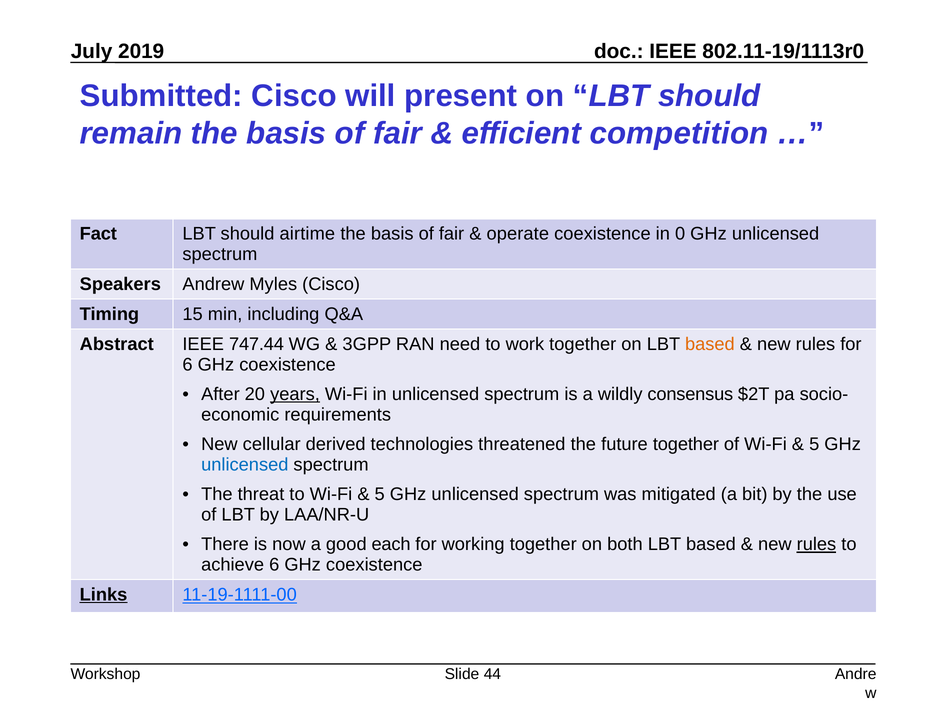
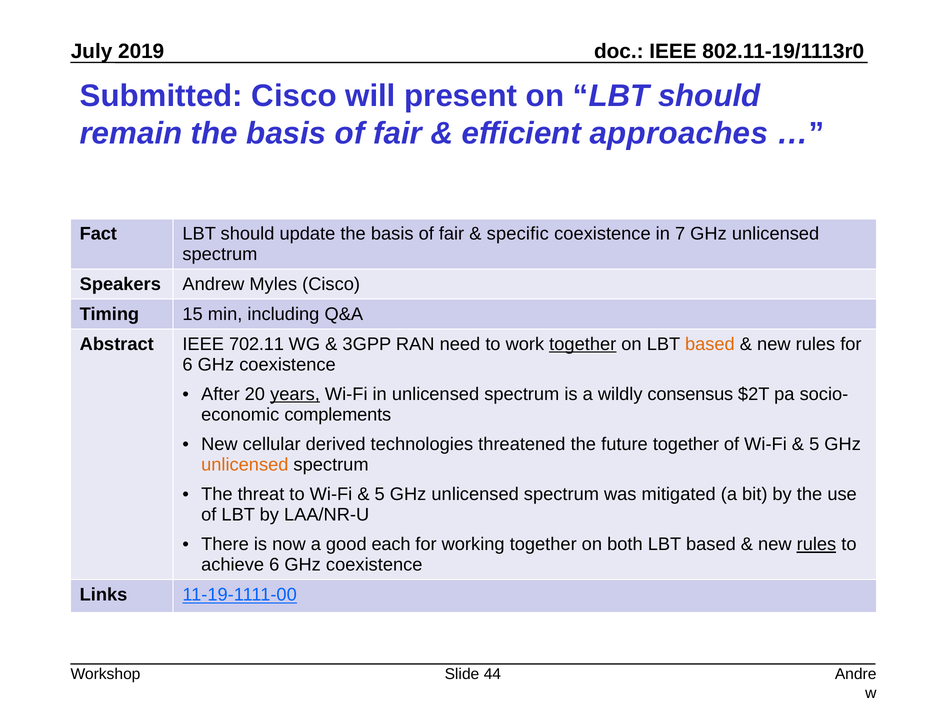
competition: competition -> approaches
airtime: airtime -> update
operate: operate -> specific
0: 0 -> 7
747.44: 747.44 -> 702.11
together at (583, 344) underline: none -> present
requirements: requirements -> complements
unlicensed at (245, 465) colour: blue -> orange
Links underline: present -> none
